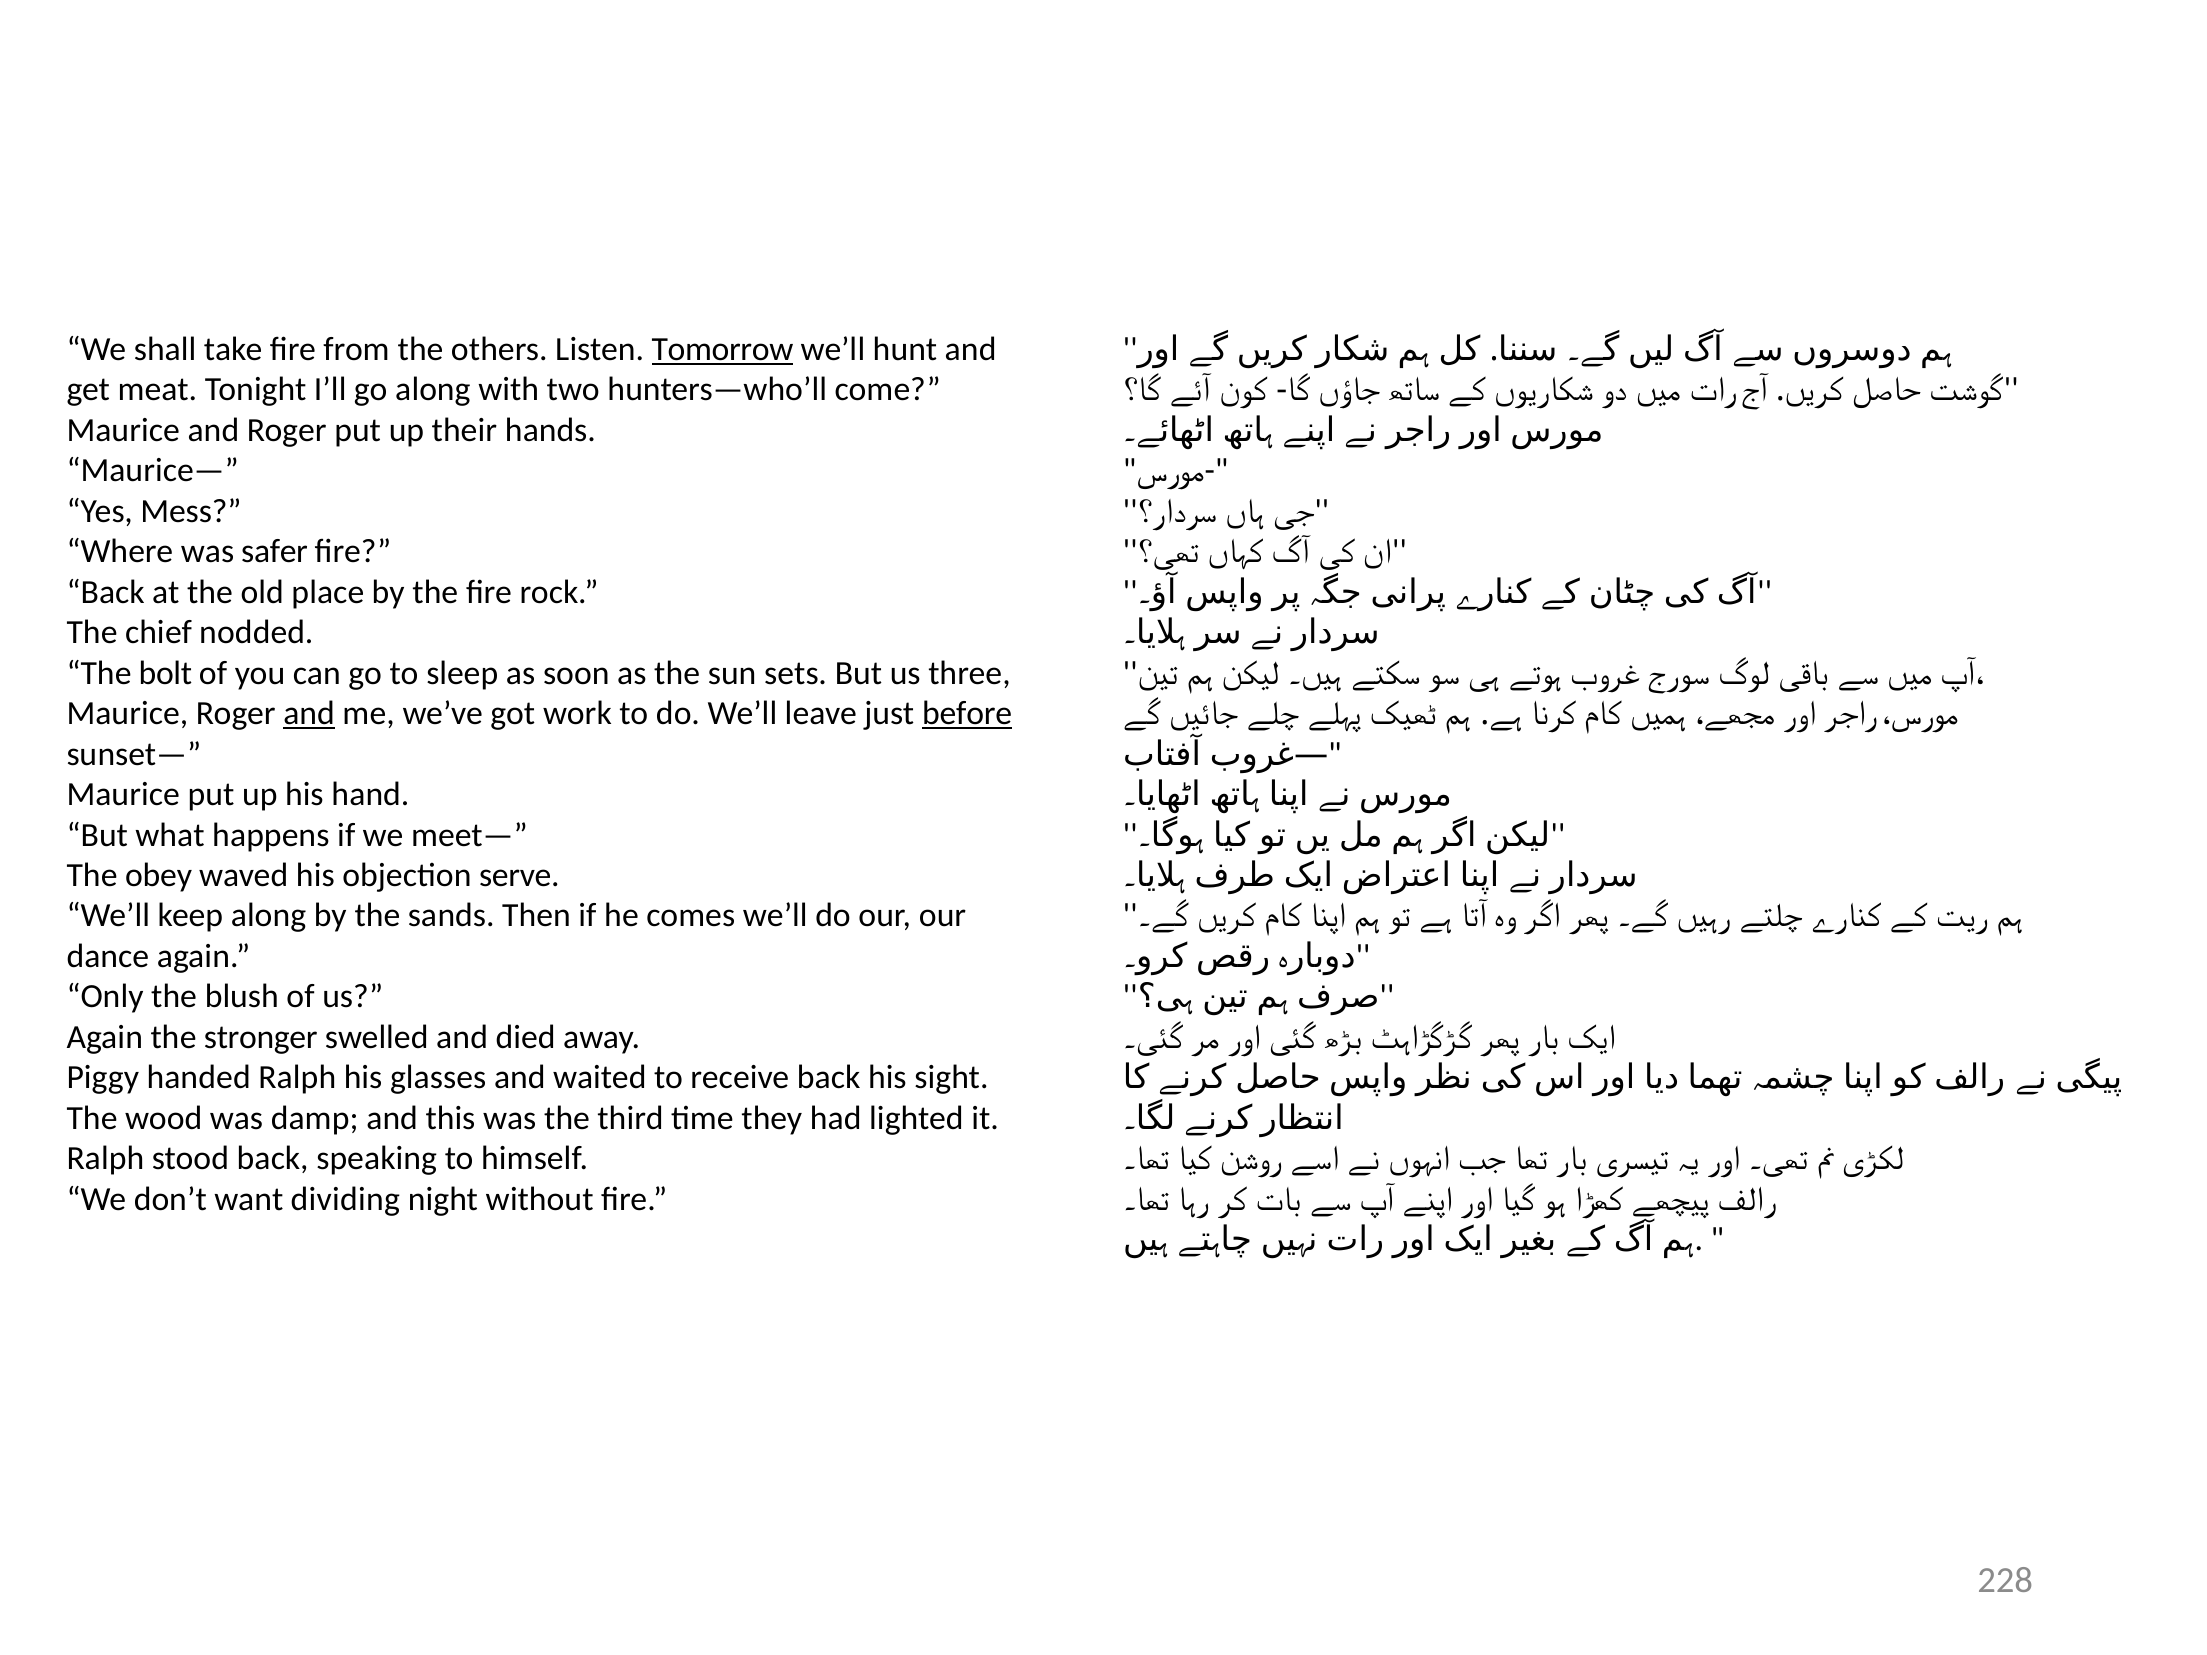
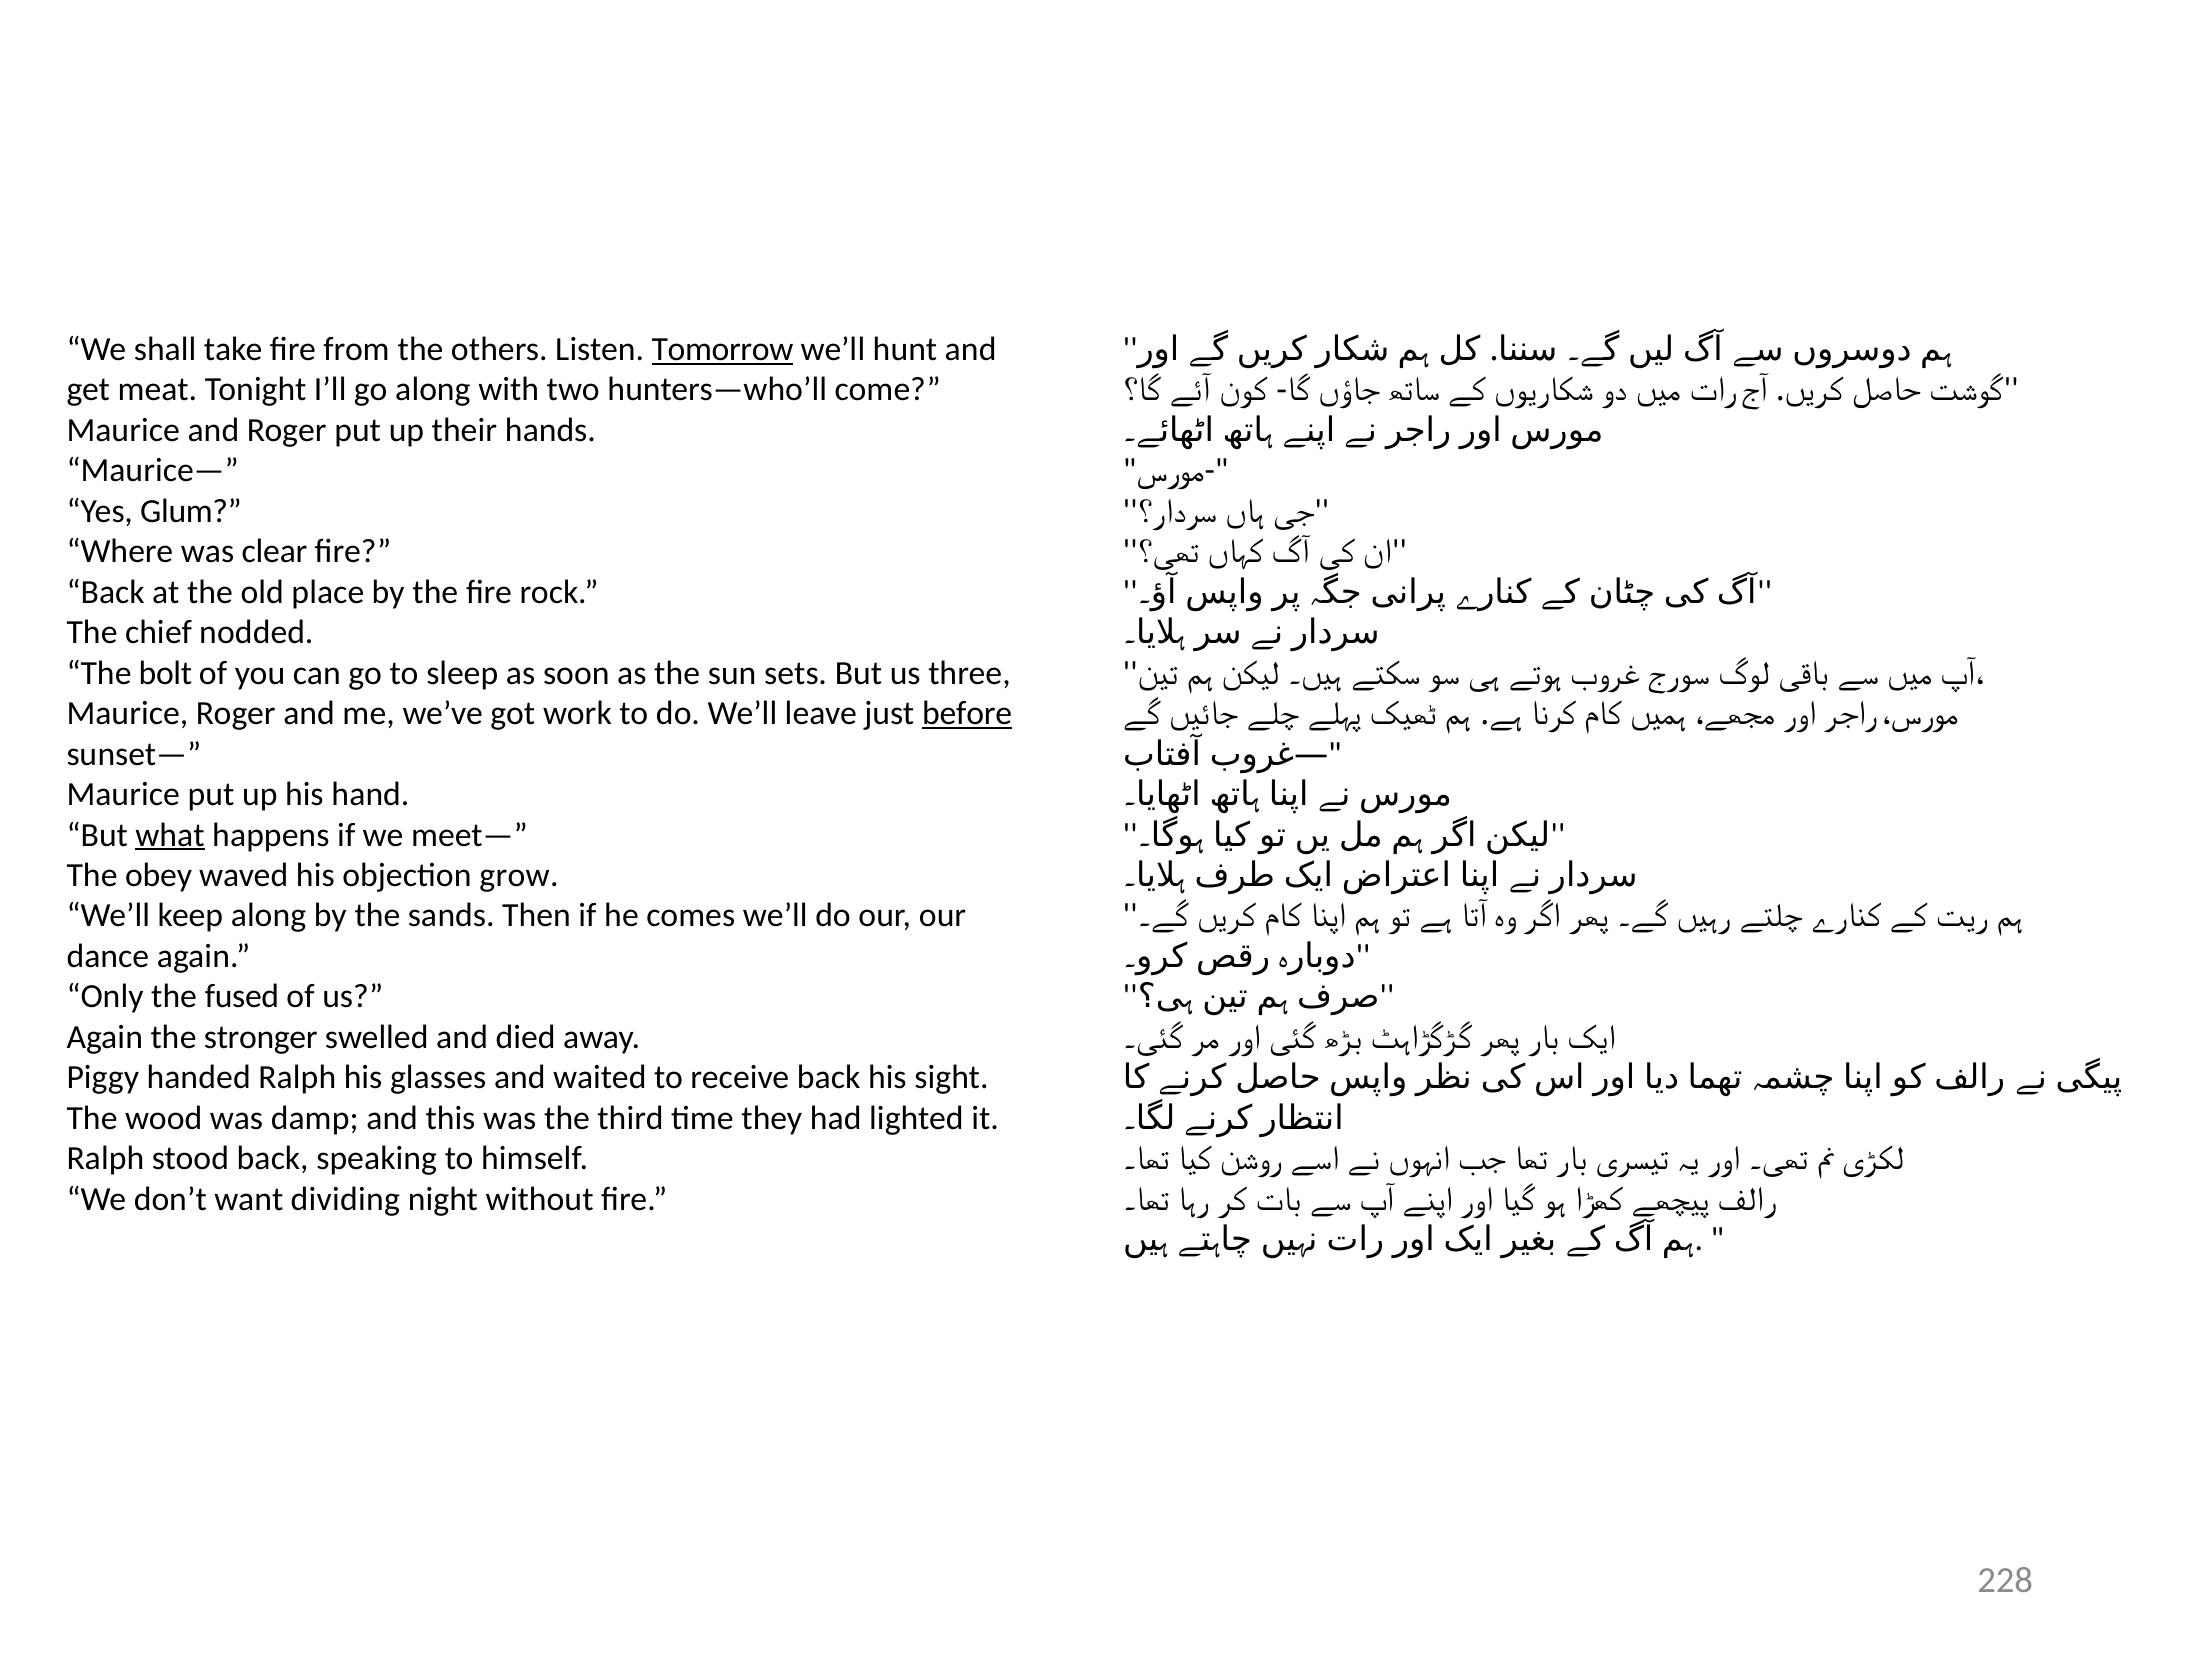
Mess: Mess -> Glum
safer: safer -> clear
and at (309, 714) underline: present -> none
what underline: none -> present
serve: serve -> grow
blush: blush -> fused
